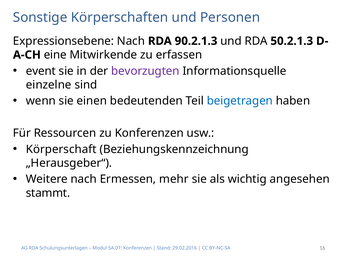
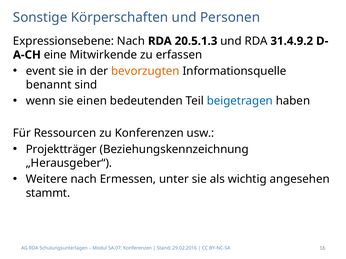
90.2.1.3: 90.2.1.3 -> 20.5.1.3
50.2.1.3: 50.2.1.3 -> 31.4.9.2
bevorzugten colour: purple -> orange
einzelne: einzelne -> benannt
Körperschaft: Körperschaft -> Projektträger
mehr: mehr -> unter
